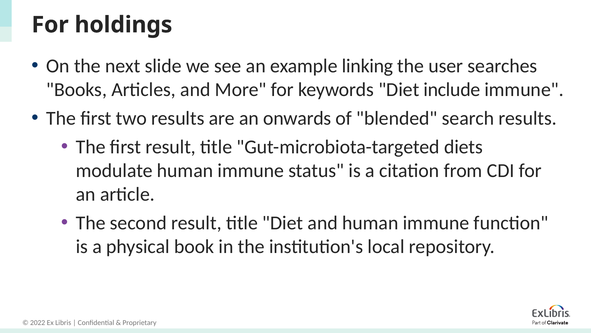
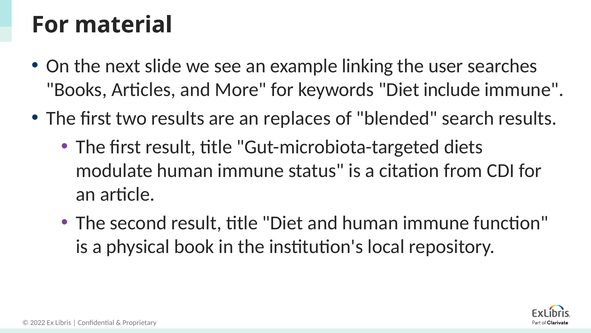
holdings: holdings -> material
onwards: onwards -> replaces
